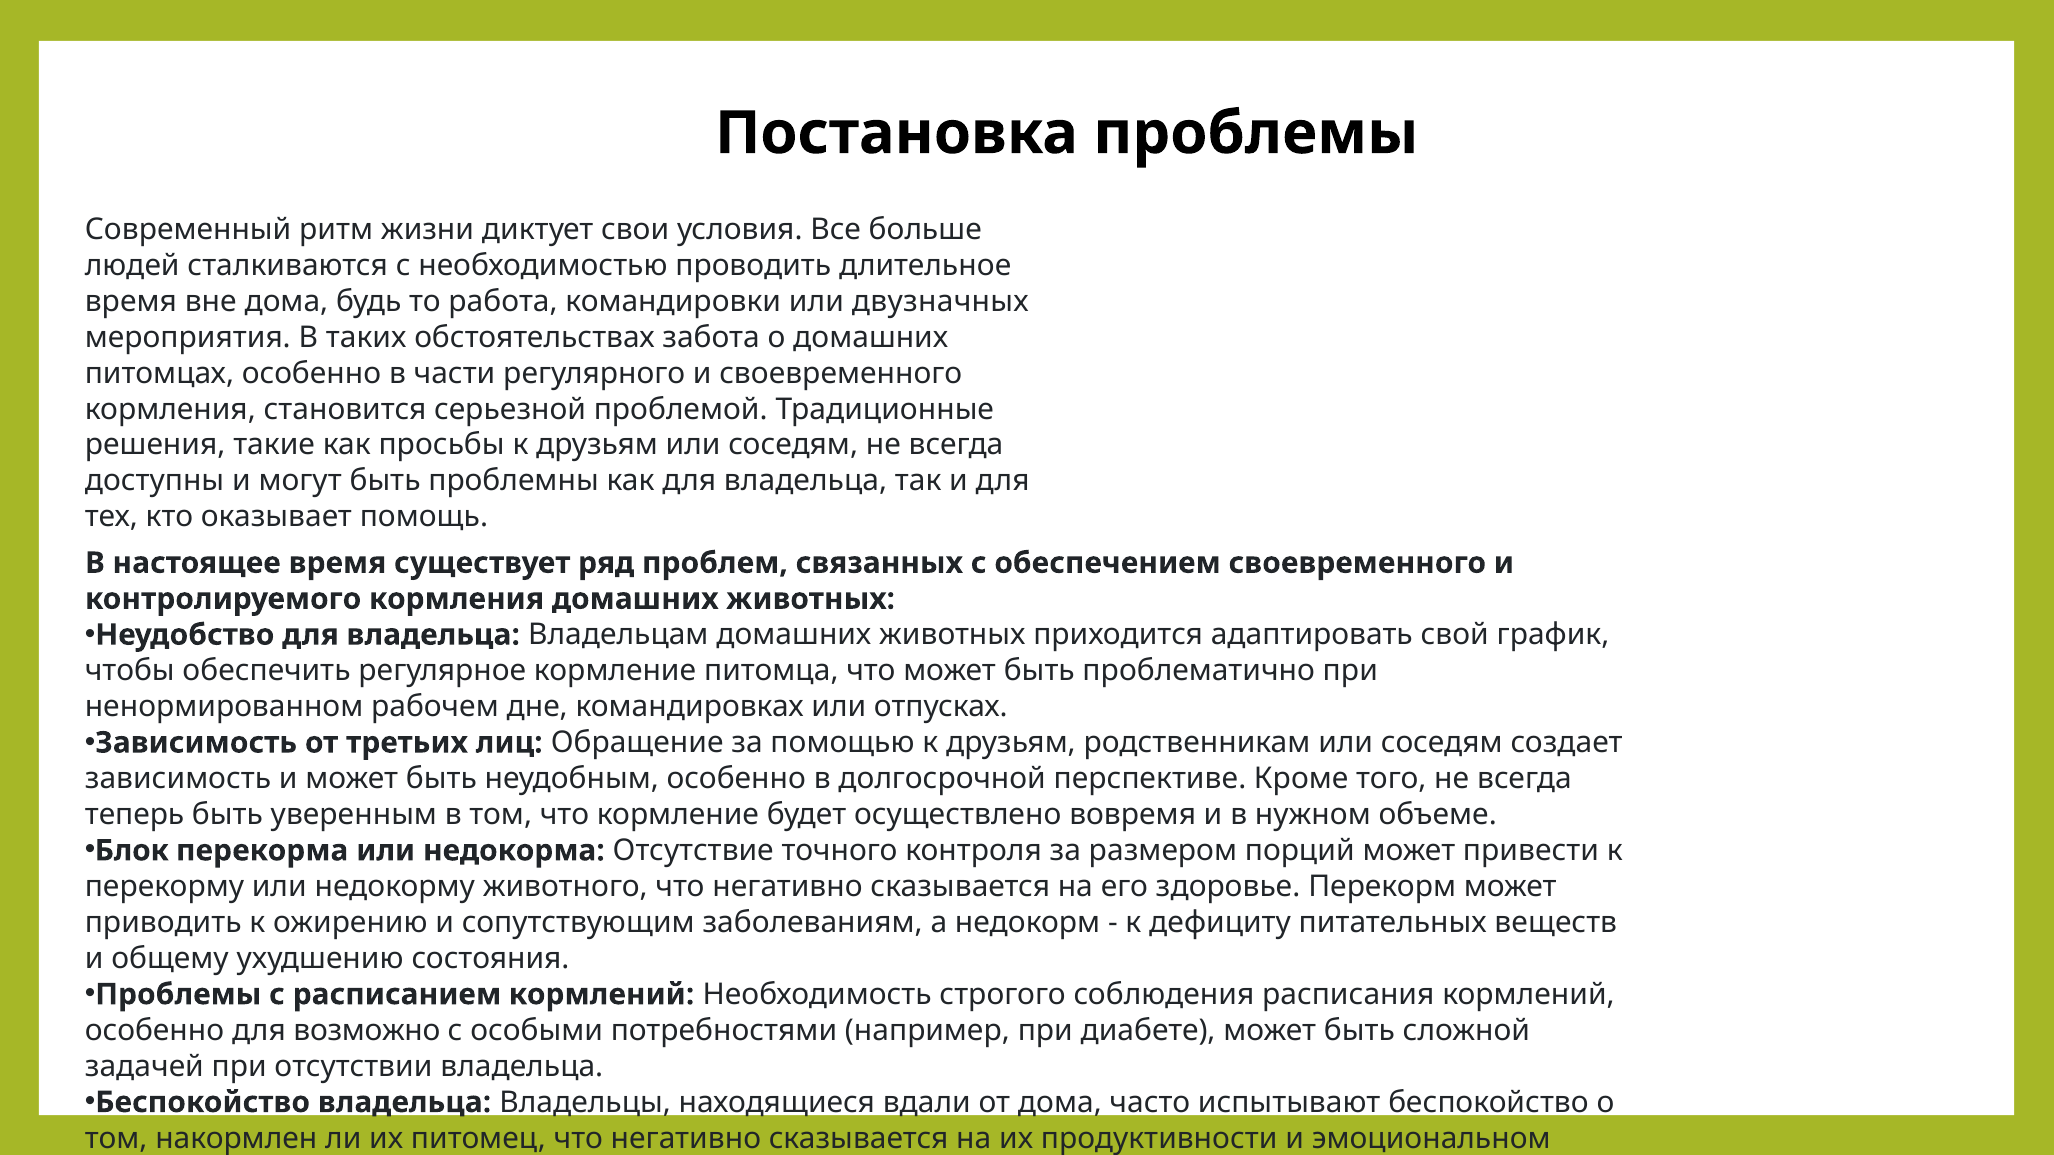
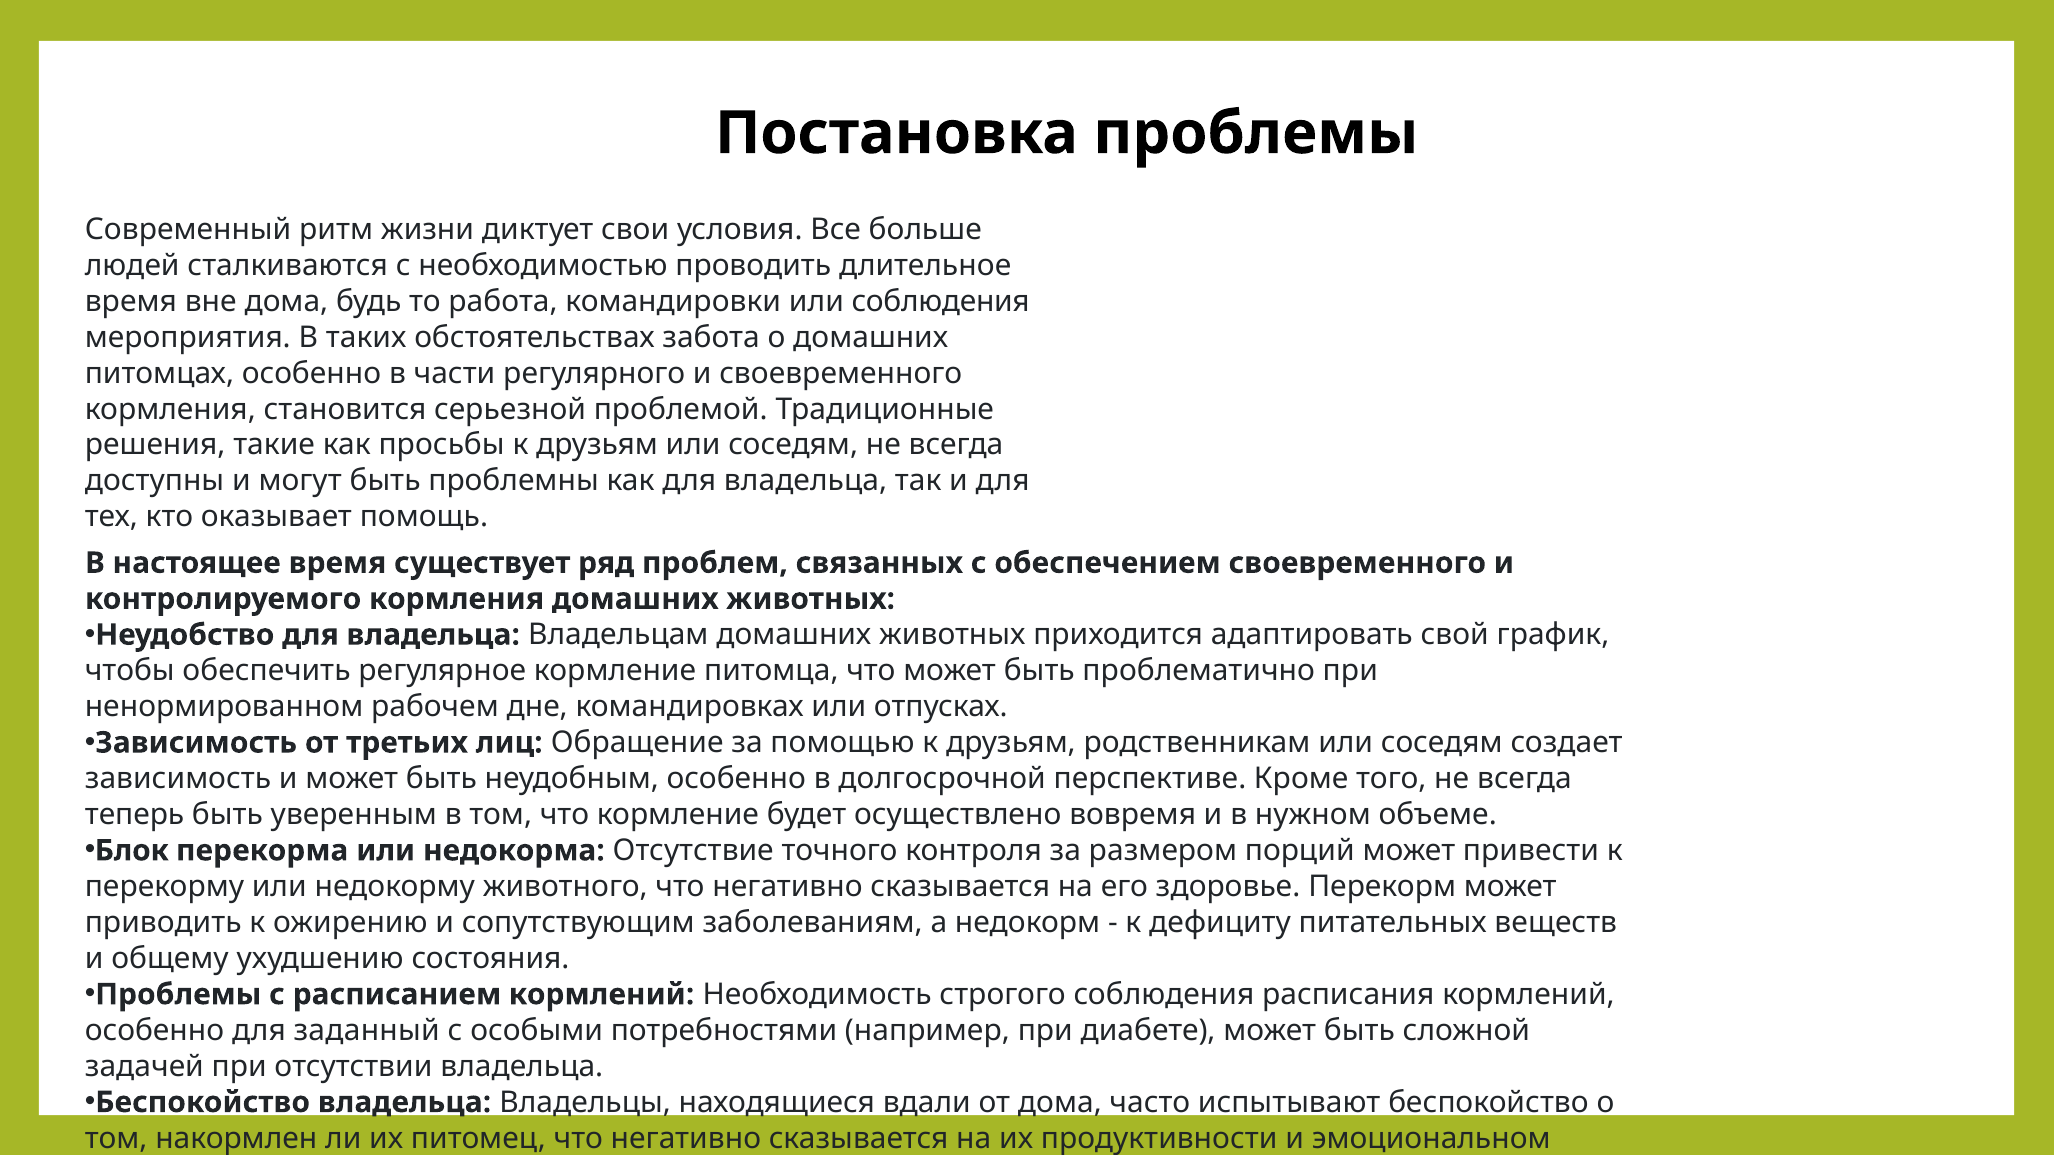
или двузначных: двузначных -> соблюдения
возможно: возможно -> заданный
